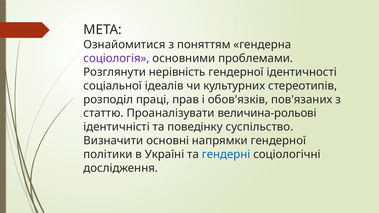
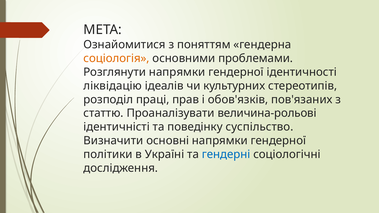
соціологія colour: purple -> orange
Розглянути нерівність: нерівність -> напрямки
соціальної: соціальної -> ліквідацію
